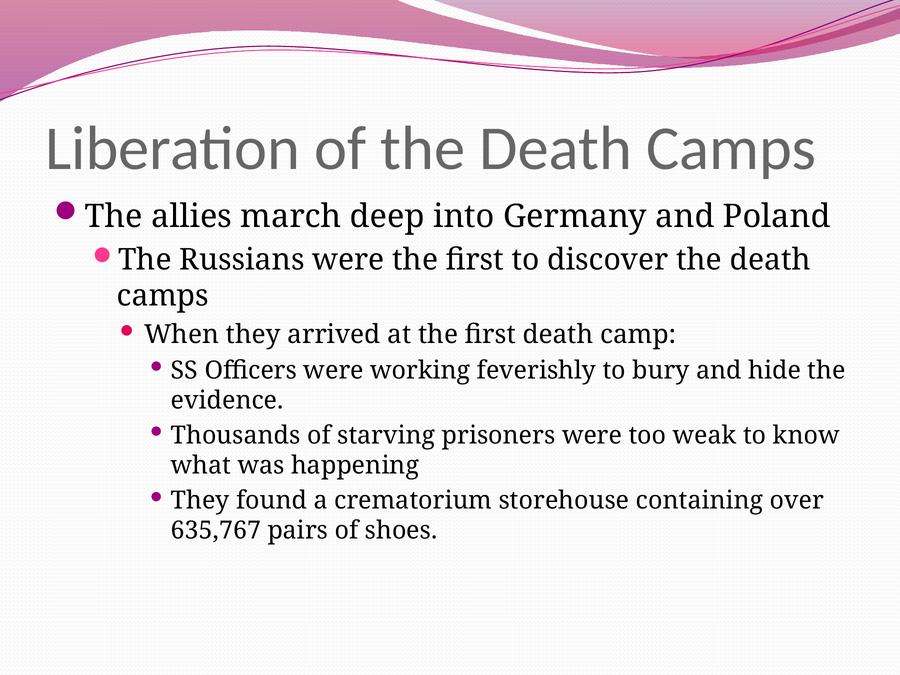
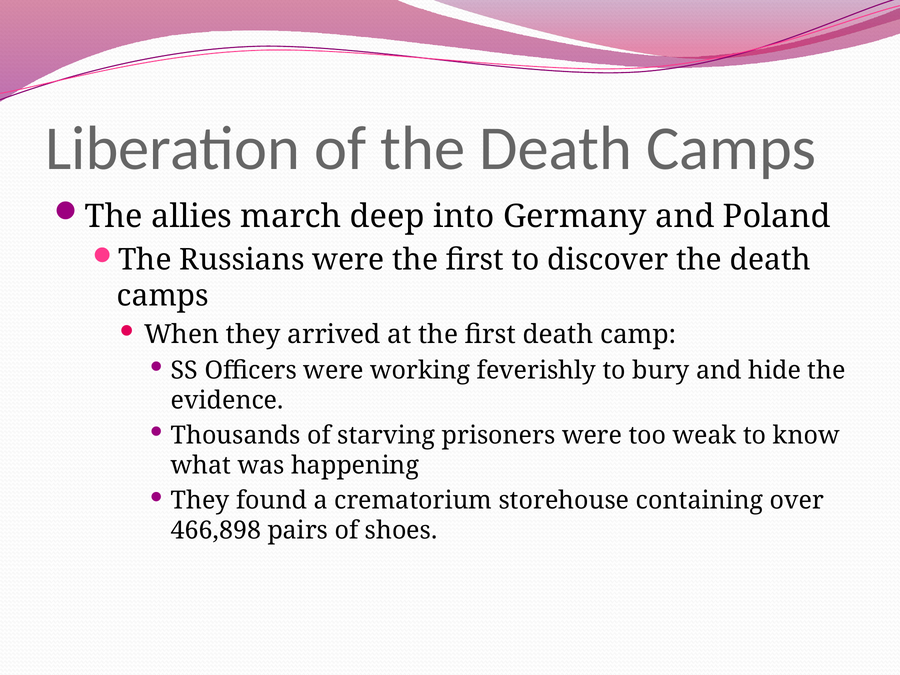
635,767: 635,767 -> 466,898
